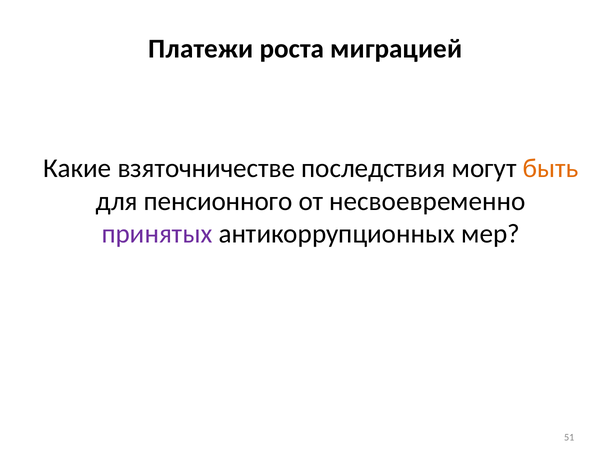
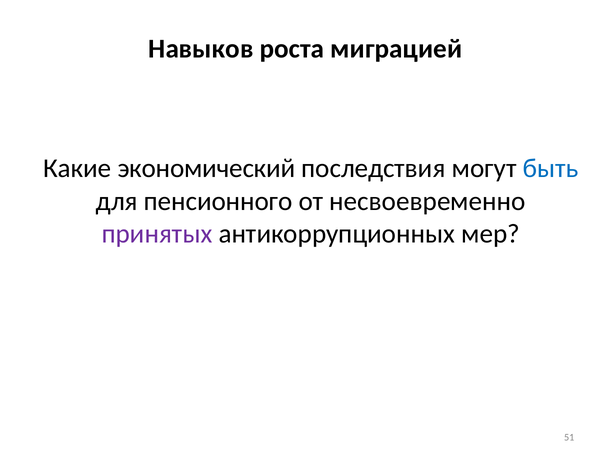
Платежи: Платежи -> Навыков
взяточничестве: взяточничестве -> экономический
быть colour: orange -> blue
